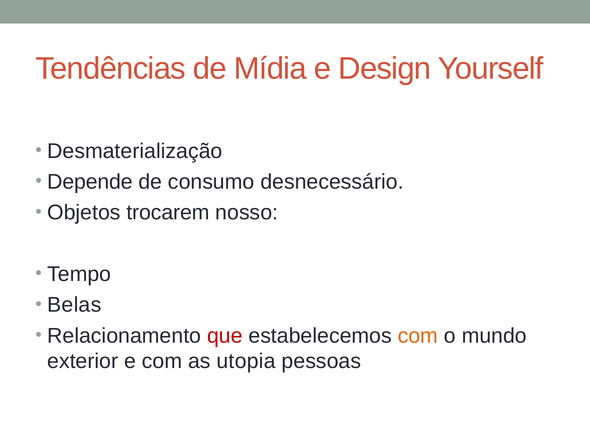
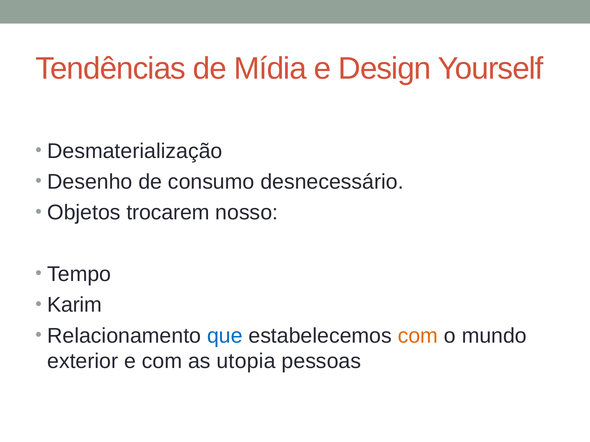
Depende: Depende -> Desenho
Belas: Belas -> Karim
que colour: red -> blue
